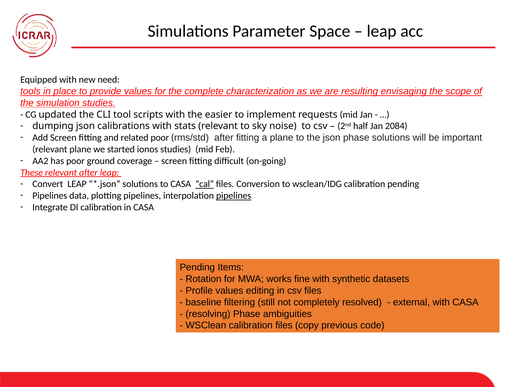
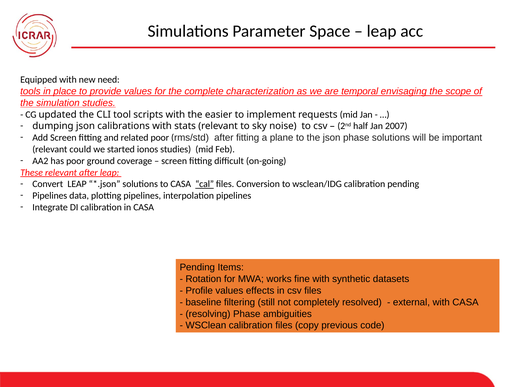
resulting: resulting -> temporal
2084: 2084 -> 2007
relevant plane: plane -> could
pipelines at (234, 196) underline: present -> none
editing: editing -> effects
